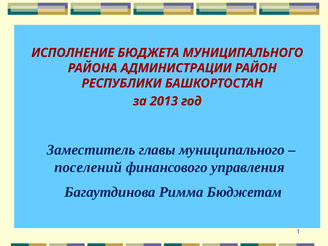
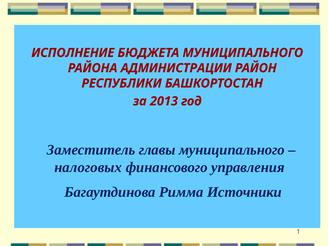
поселений: поселений -> налоговых
Бюджетам: Бюджетам -> Источники
